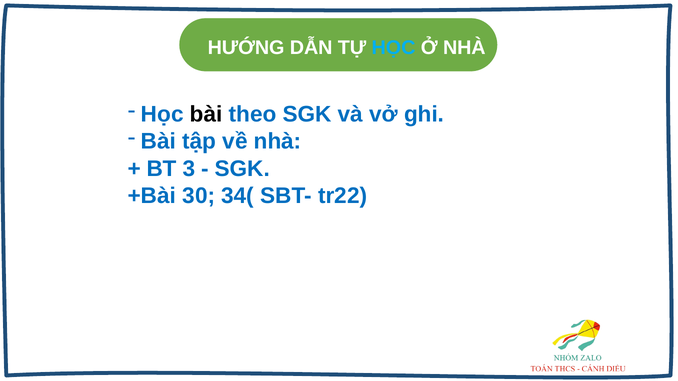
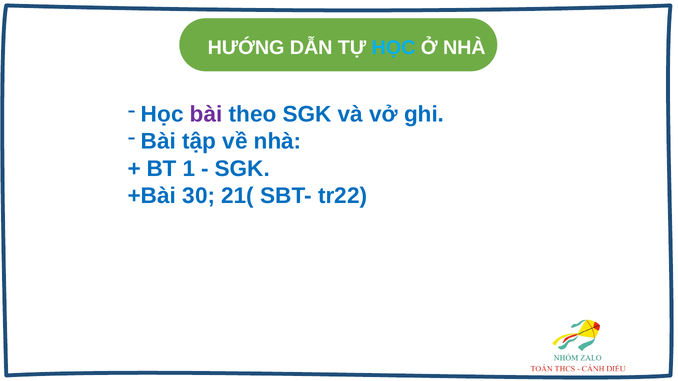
bài at (206, 114) colour: black -> purple
3: 3 -> 1
34(: 34( -> 21(
